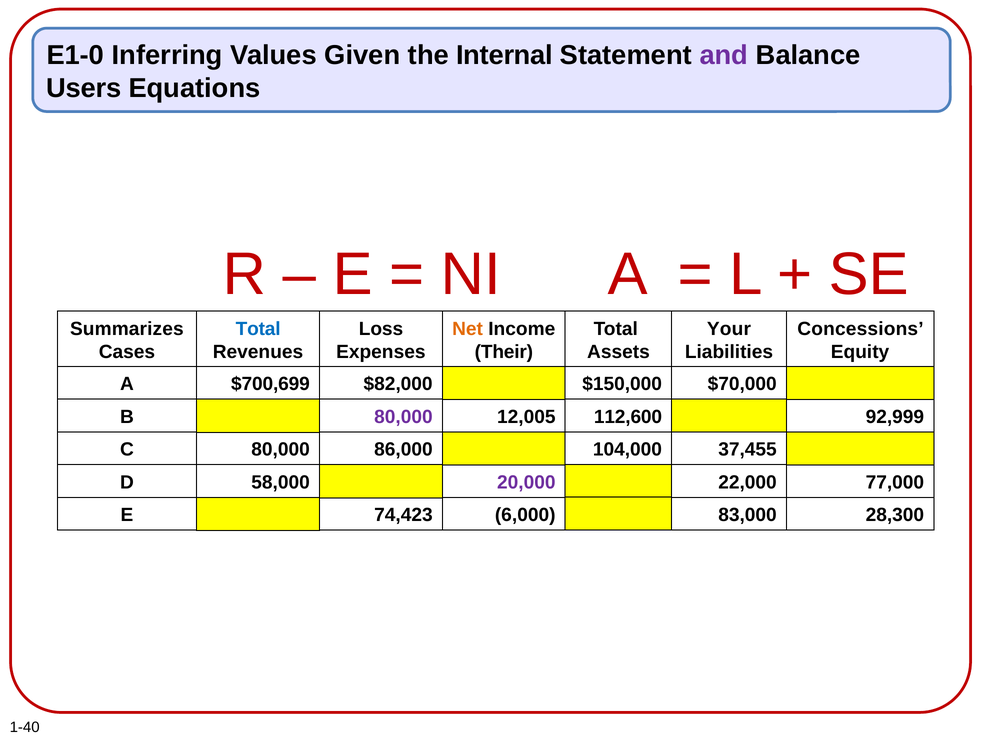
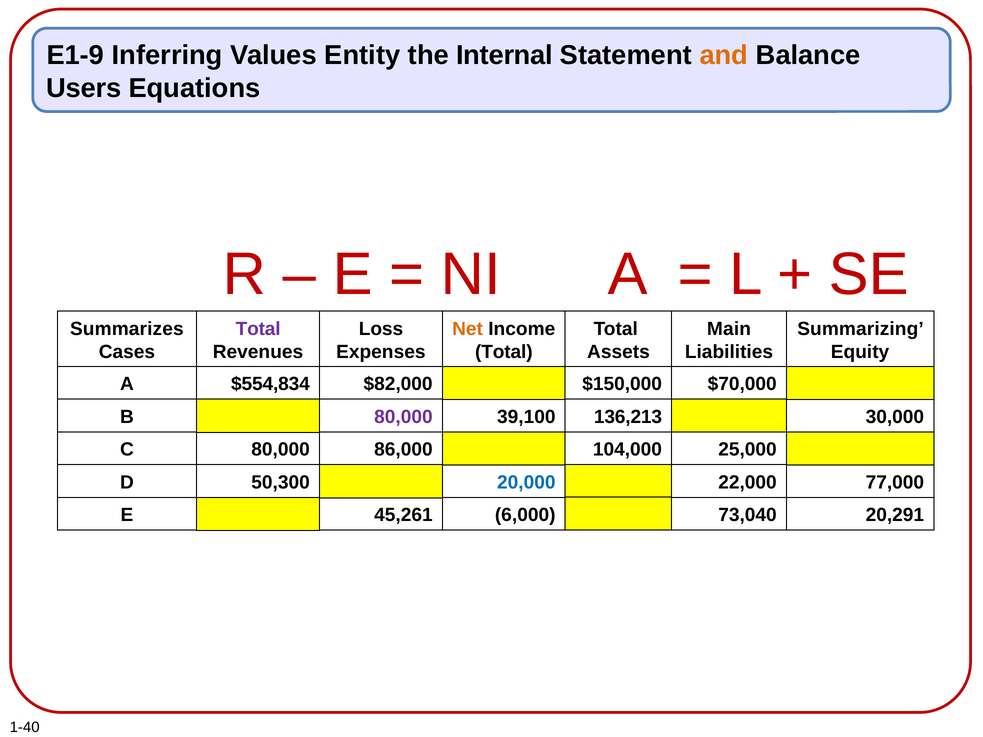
E1-0: E1-0 -> E1-9
Given: Given -> Entity
and colour: purple -> orange
Total at (258, 329) colour: blue -> purple
Your: Your -> Main
Concessions: Concessions -> Summarizing
Their at (504, 352): Their -> Total
$700,699: $700,699 -> $554,834
12,005: 12,005 -> 39,100
112,600: 112,600 -> 136,213
92,999 at (895, 417): 92,999 -> 30,000
37,455: 37,455 -> 25,000
58,000: 58,000 -> 50,300
20,000 colour: purple -> blue
74,423: 74,423 -> 45,261
83,000: 83,000 -> 73,040
28,300: 28,300 -> 20,291
